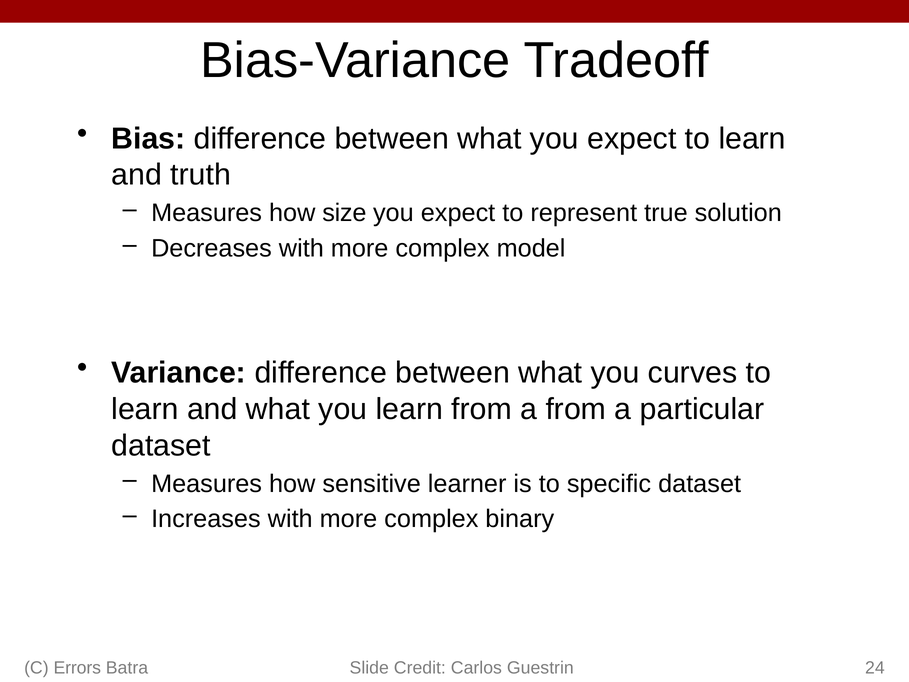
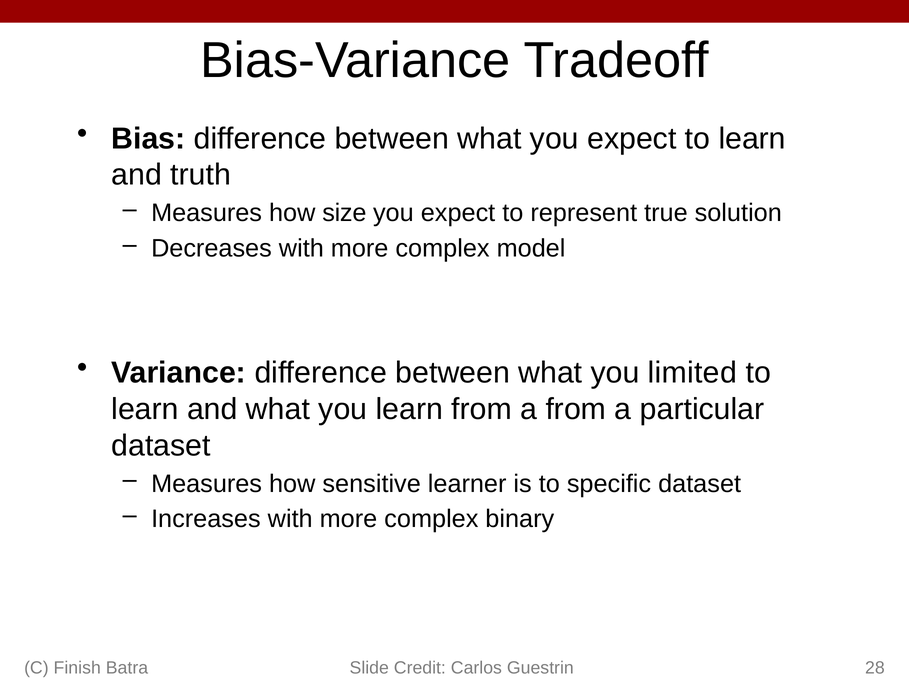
curves: curves -> limited
Errors: Errors -> Finish
24: 24 -> 28
